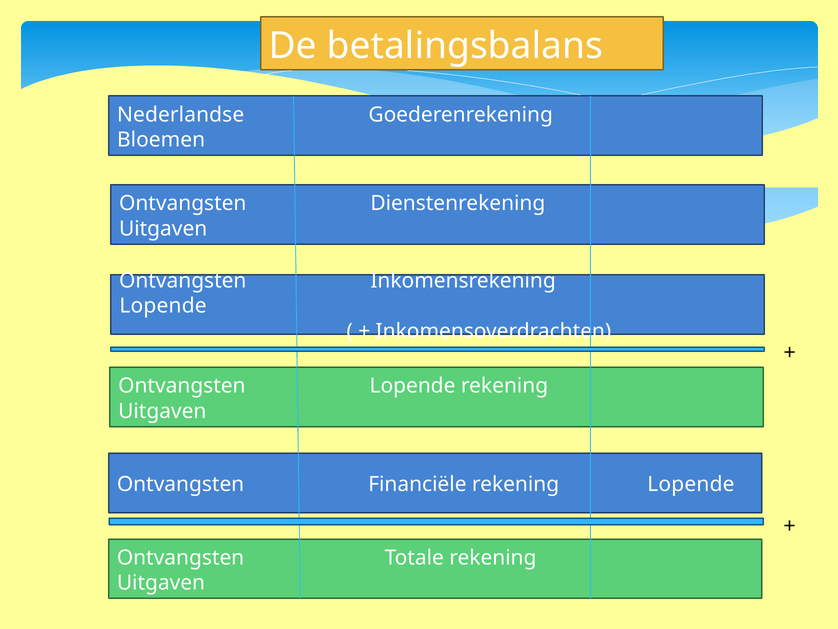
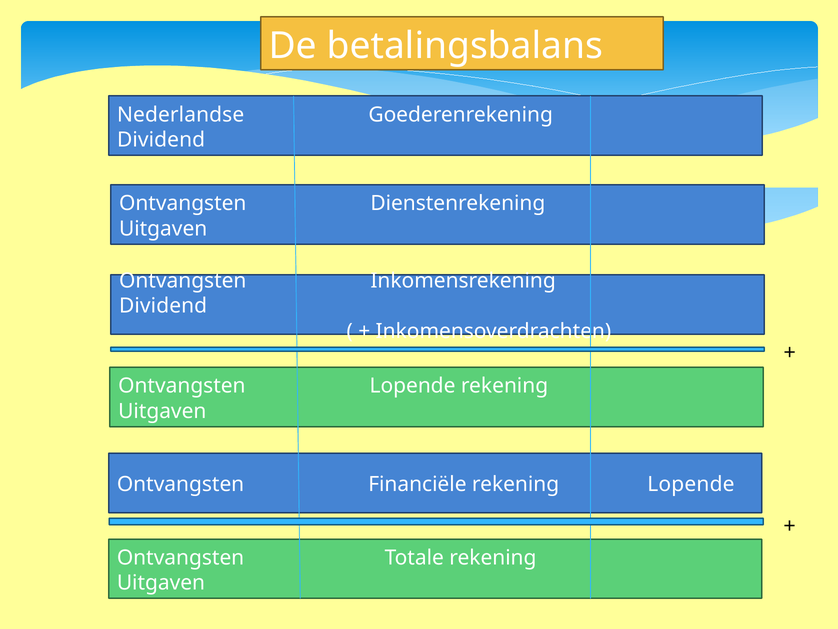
Bloemen at (161, 140): Bloemen -> Dividend
Lopende at (163, 306): Lopende -> Dividend
